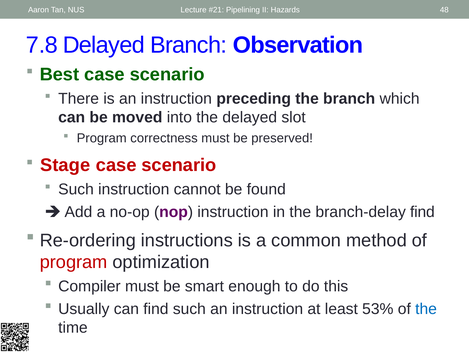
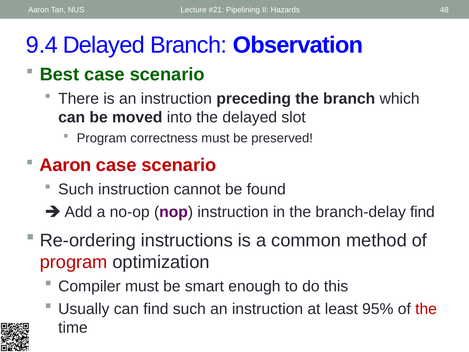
7.8: 7.8 -> 9.4
Stage at (65, 165): Stage -> Aaron
53%: 53% -> 95%
the at (426, 309) colour: blue -> red
